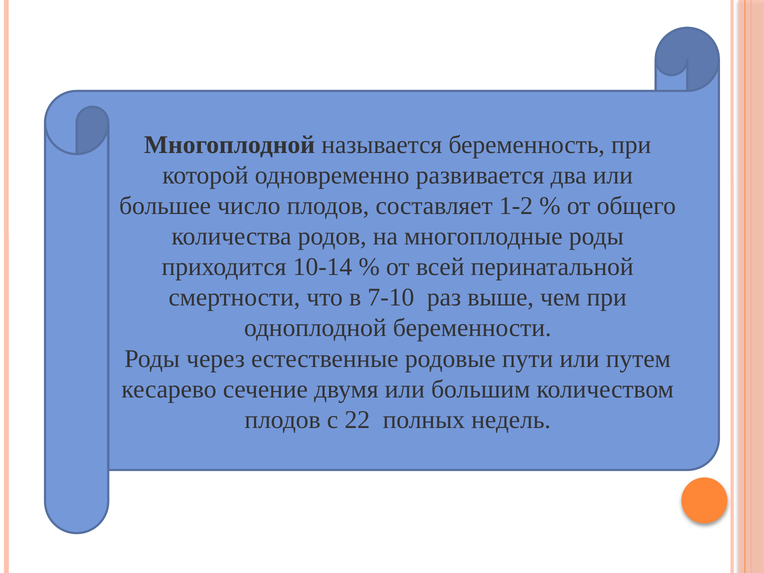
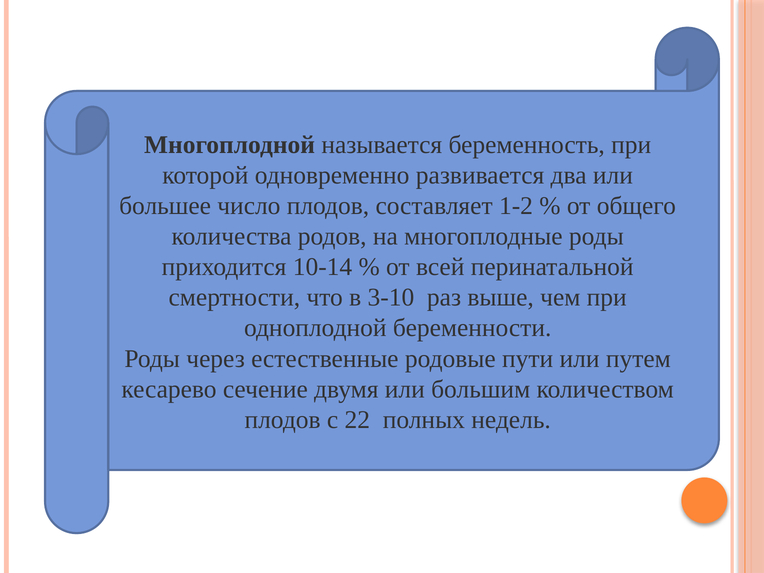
7-10: 7-10 -> 3-10
